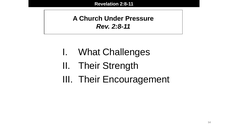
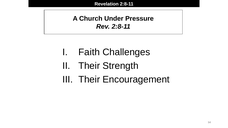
What: What -> Faith
